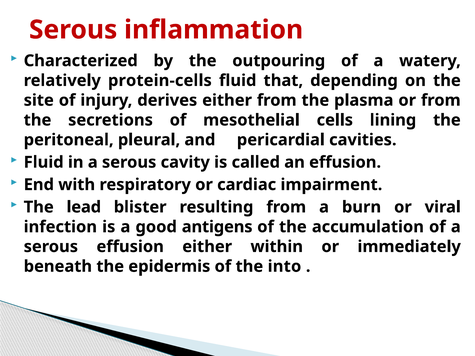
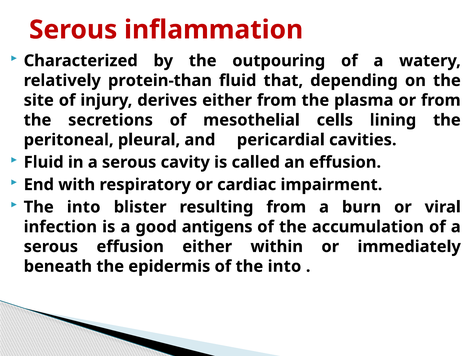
protein-cells: protein-cells -> protein-than
lead at (84, 207): lead -> into
